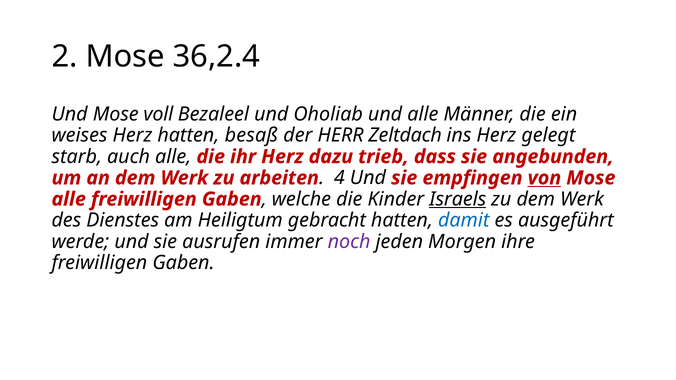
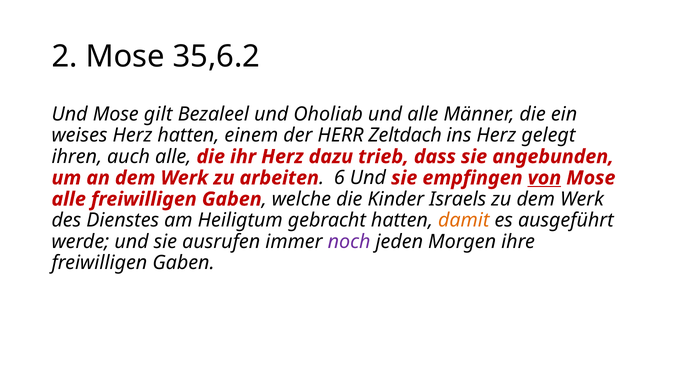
36,2.4: 36,2.4 -> 35,6.2
voll: voll -> gilt
besaß: besaß -> einem
starb: starb -> ihren
4: 4 -> 6
Israels underline: present -> none
damit colour: blue -> orange
